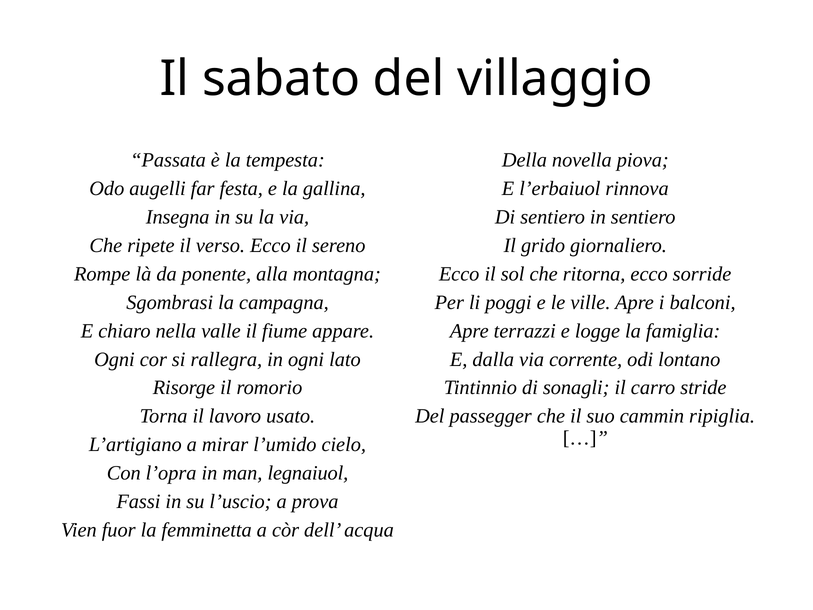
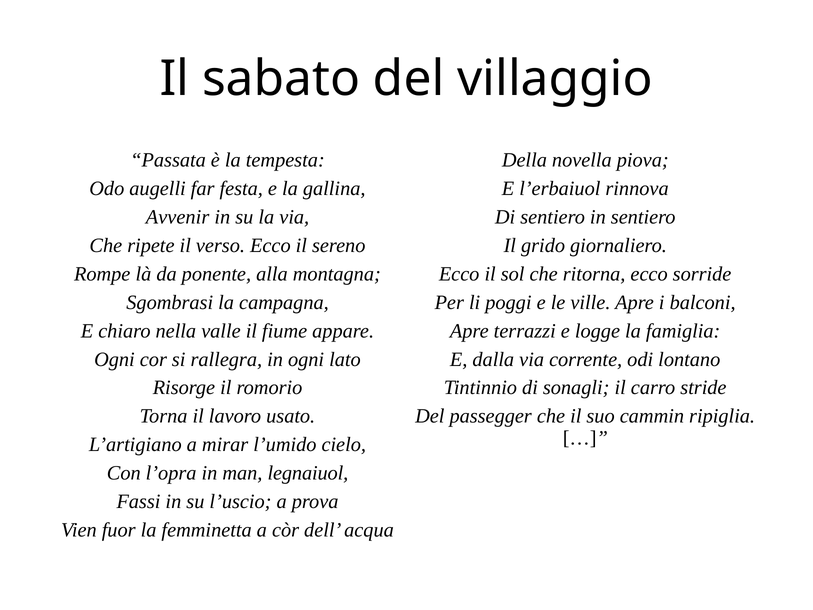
Insegna: Insegna -> Avvenir
